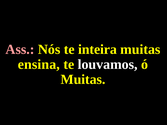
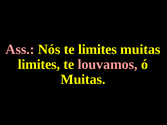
te inteira: inteira -> limites
ensina at (39, 65): ensina -> limites
louvamos colour: white -> pink
